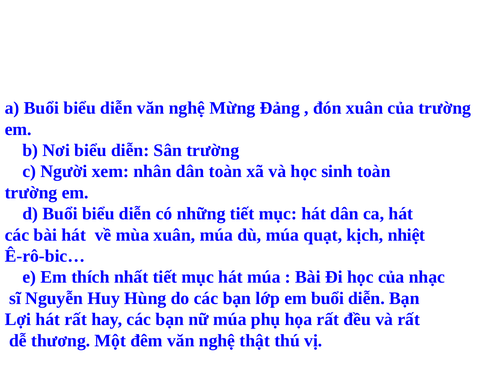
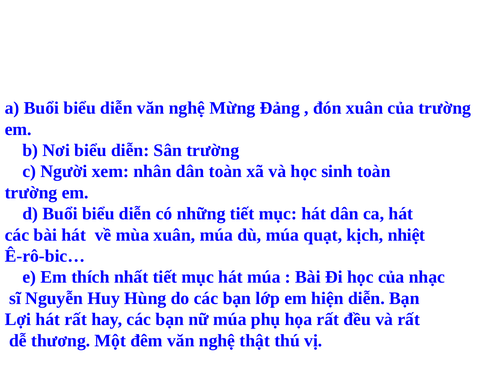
em buổi: buổi -> hiện
